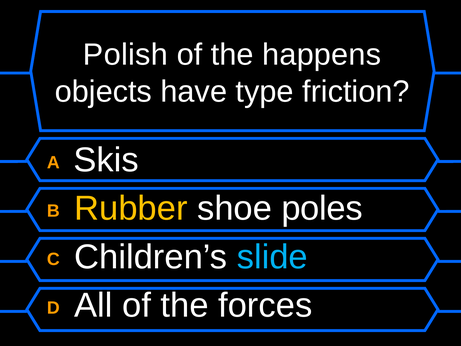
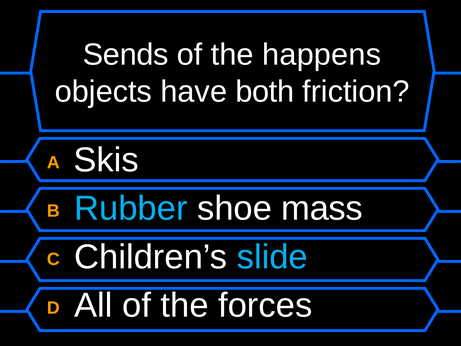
Polish: Polish -> Sends
type: type -> both
Rubber colour: yellow -> light blue
poles: poles -> mass
